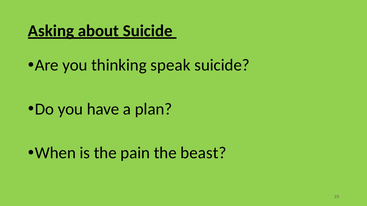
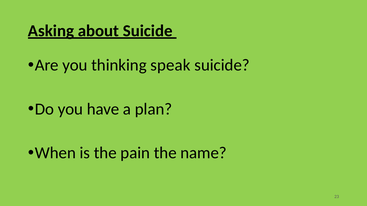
beast: beast -> name
